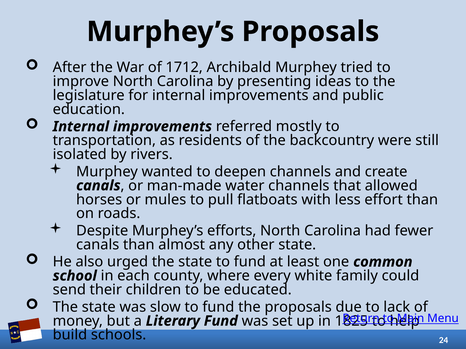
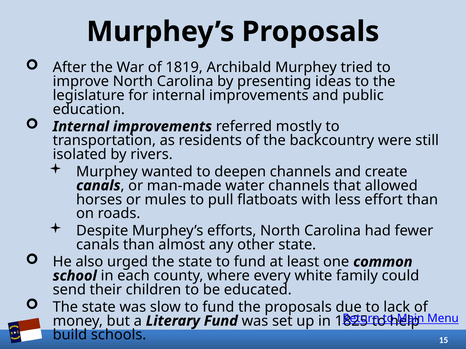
1712: 1712 -> 1819
24: 24 -> 15
